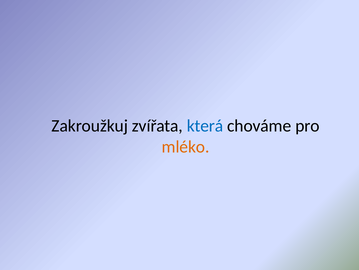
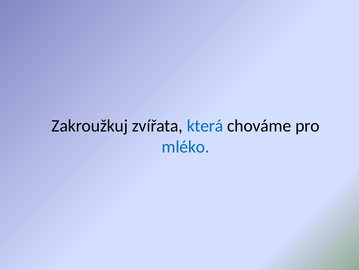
mléko colour: orange -> blue
